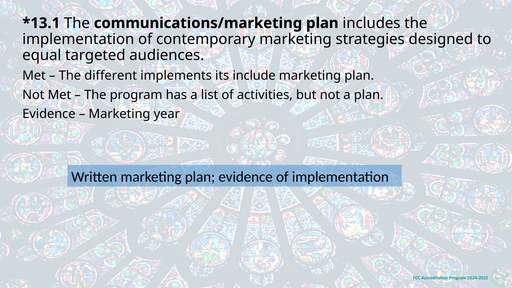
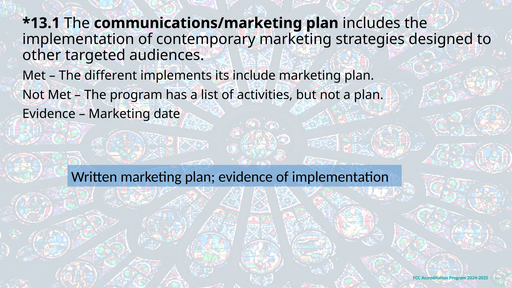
equal: equal -> other
year: year -> date
